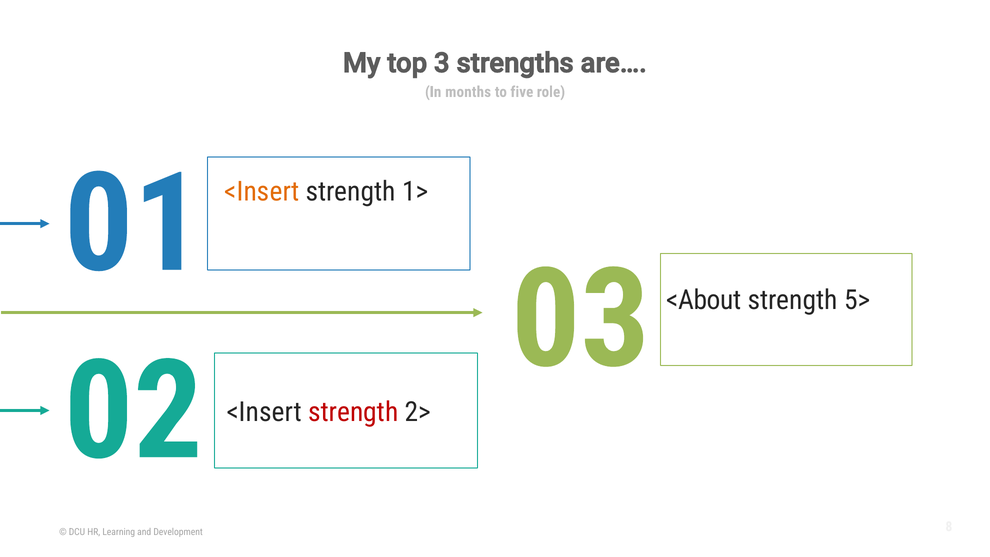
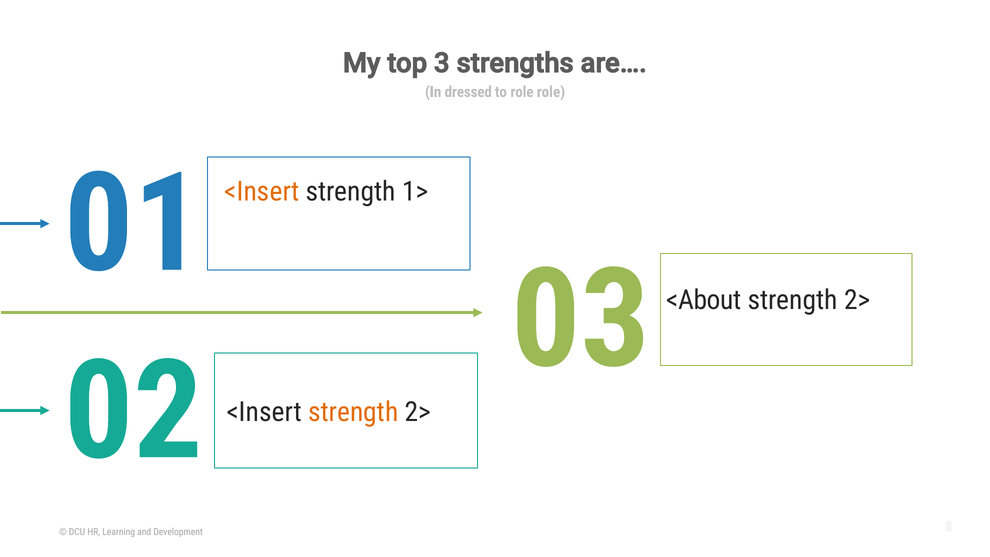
months: months -> dressed
to five: five -> role
5> at (857, 300): 5> -> 2>
strength at (353, 412) colour: red -> orange
